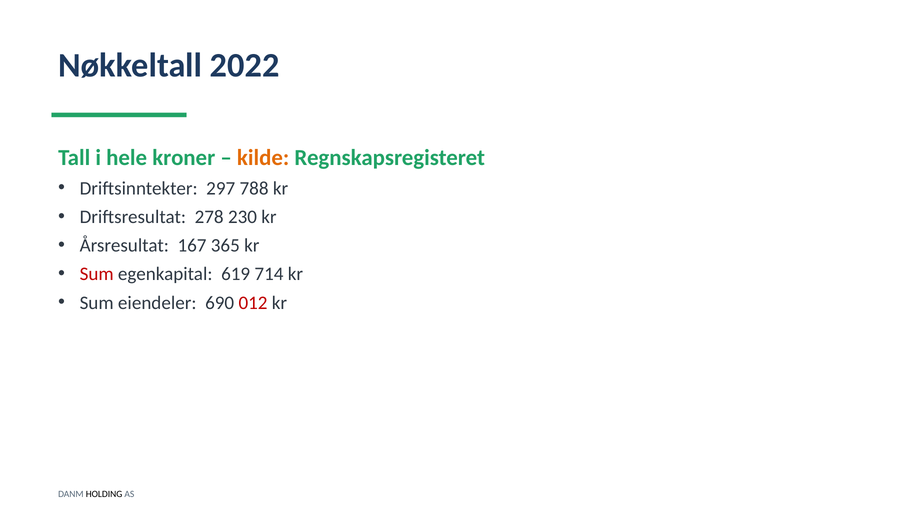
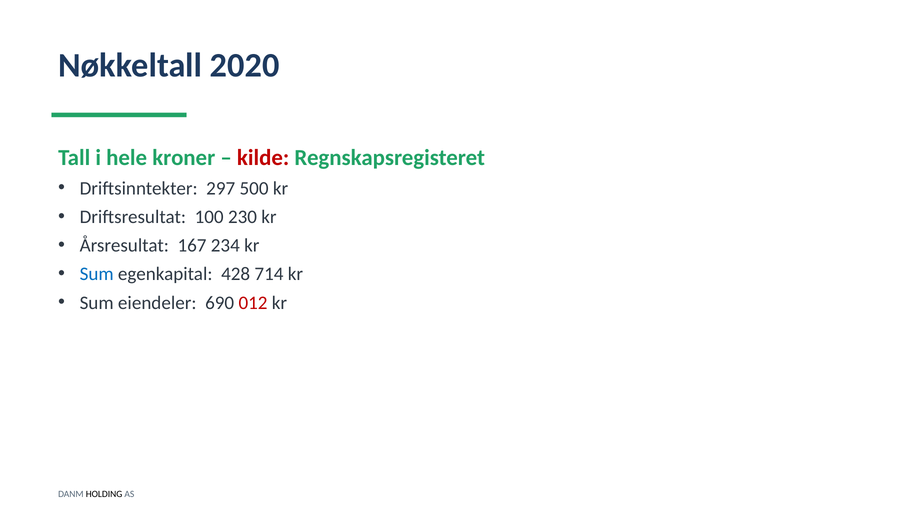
2022: 2022 -> 2020
kilde colour: orange -> red
788: 788 -> 500
278: 278 -> 100
365: 365 -> 234
Sum at (97, 274) colour: red -> blue
619: 619 -> 428
